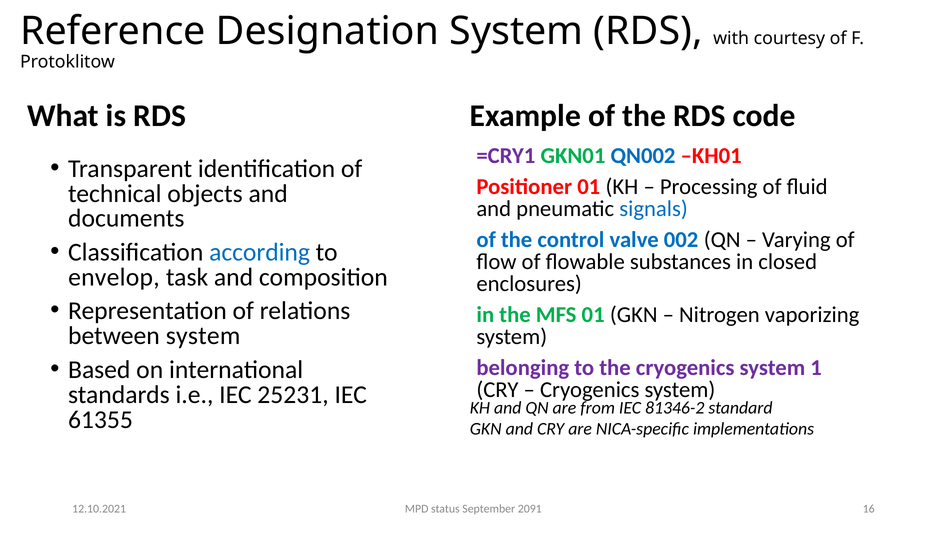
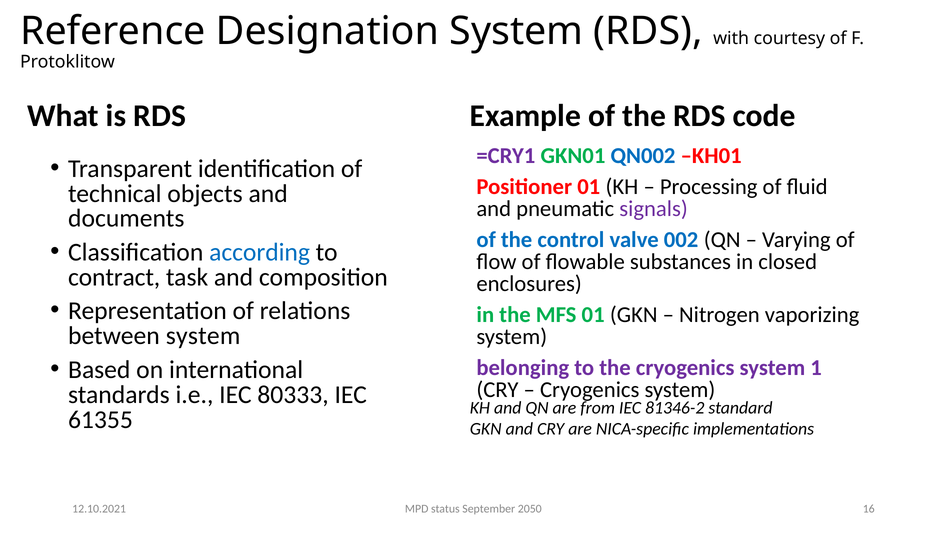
signals colour: blue -> purple
envelop: envelop -> contract
25231: 25231 -> 80333
2091: 2091 -> 2050
